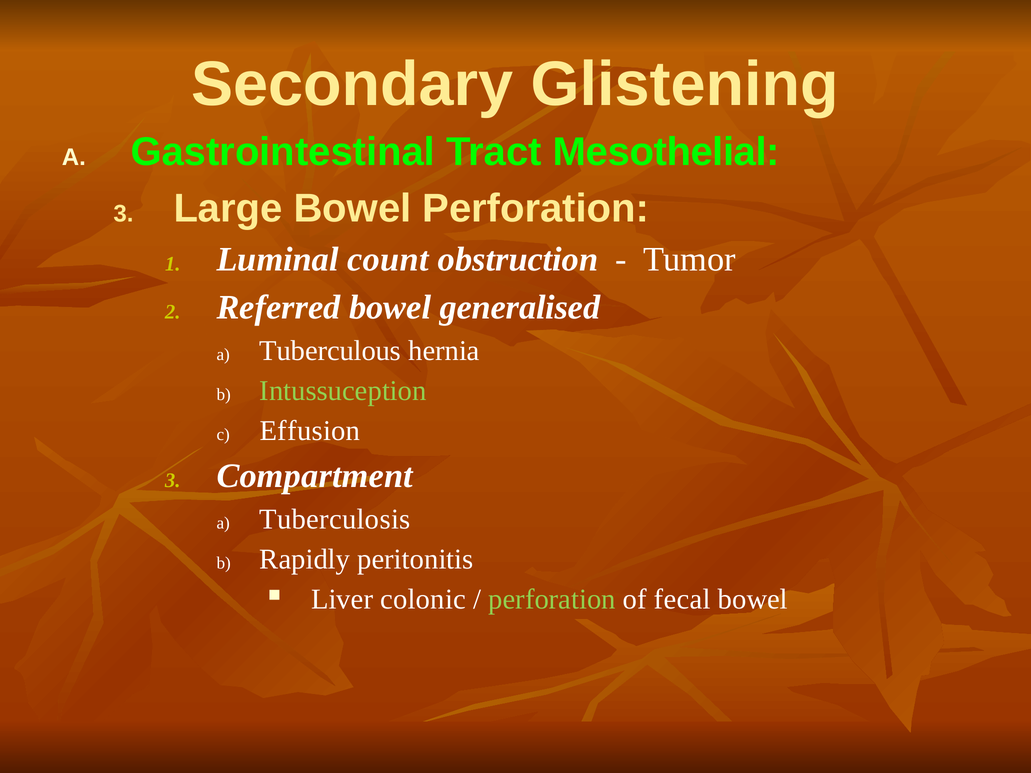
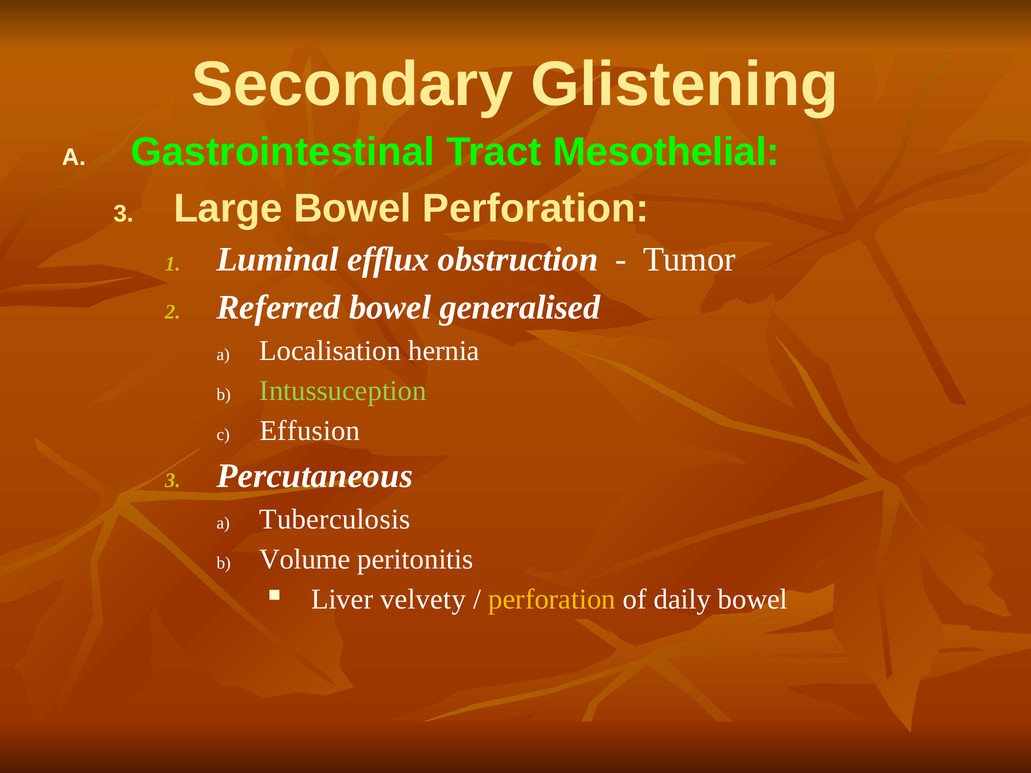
count: count -> efflux
Tuberculous: Tuberculous -> Localisation
Compartment: Compartment -> Percutaneous
Rapidly: Rapidly -> Volume
colonic: colonic -> velvety
perforation at (552, 599) colour: light green -> yellow
fecal: fecal -> daily
